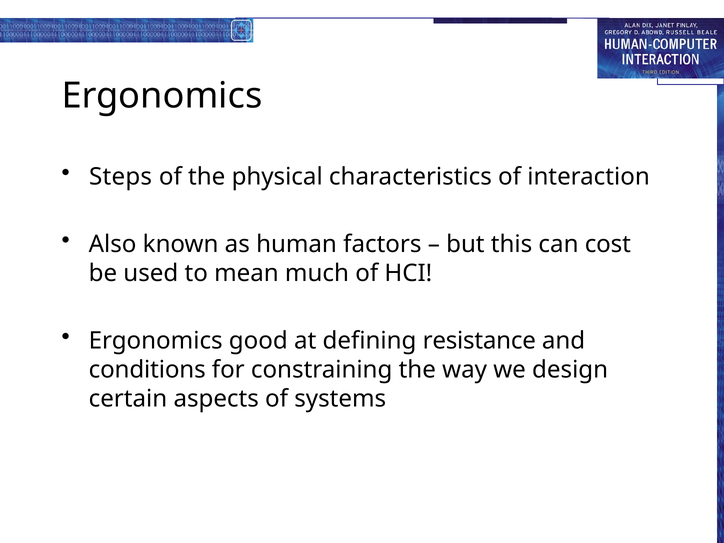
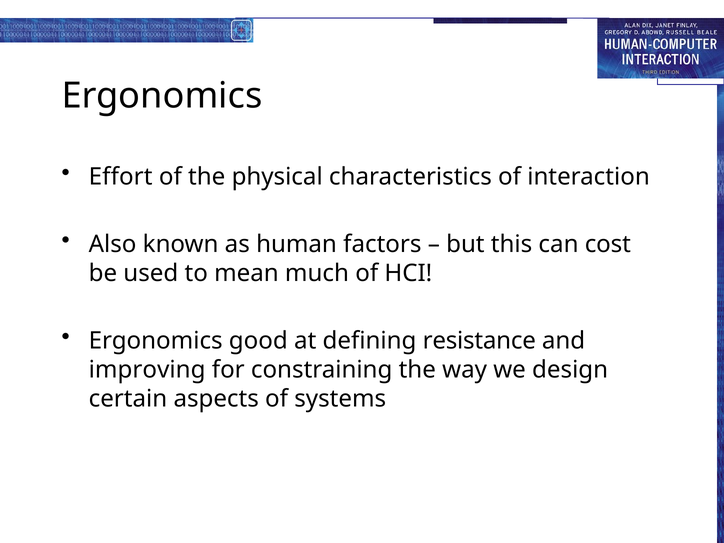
Steps: Steps -> Effort
conditions: conditions -> improving
